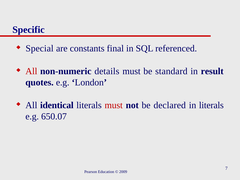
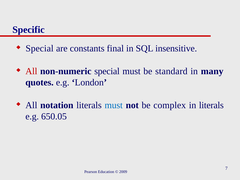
referenced: referenced -> insensitive
non-numeric details: details -> special
result: result -> many
identical: identical -> notation
must at (114, 105) colour: red -> blue
declared: declared -> complex
650.07: 650.07 -> 650.05
